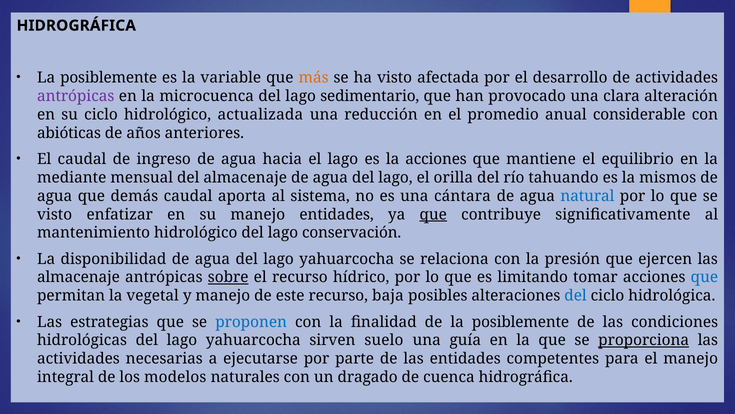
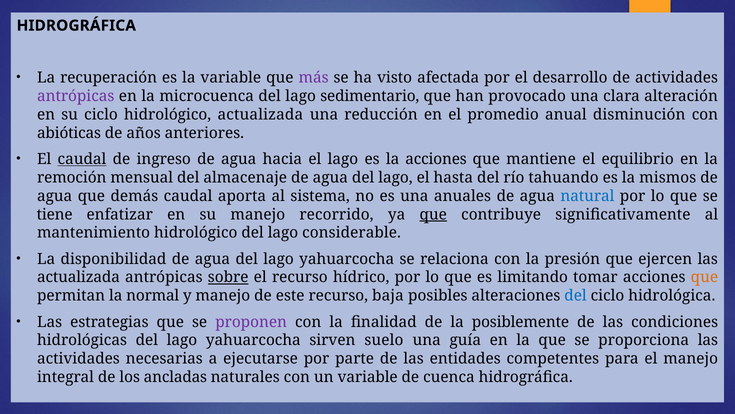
posiblemente at (109, 78): posiblemente -> recuperación
más colour: orange -> purple
considerable: considerable -> disminución
caudal at (82, 159) underline: none -> present
mediante: mediante -> remoción
orilla: orilla -> hasta
cántara: cántara -> anuales
visto at (55, 214): visto -> tiene
manejo entidades: entidades -> recorrido
conservación: conservación -> considerable
almacenaje at (78, 277): almacenaje -> actualizada
que at (704, 277) colour: blue -> orange
vegetal: vegetal -> normal
proponen colour: blue -> purple
proporciona underline: present -> none
modelos: modelos -> ancladas
un dragado: dragado -> variable
